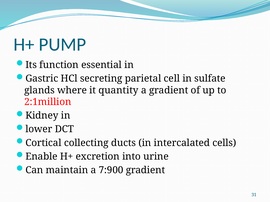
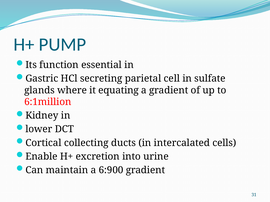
quantity: quantity -> equating
2:1million: 2:1million -> 6:1million
7:900: 7:900 -> 6:900
